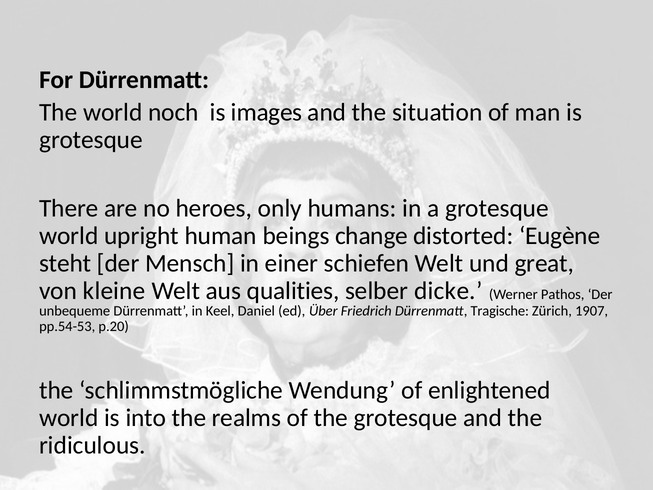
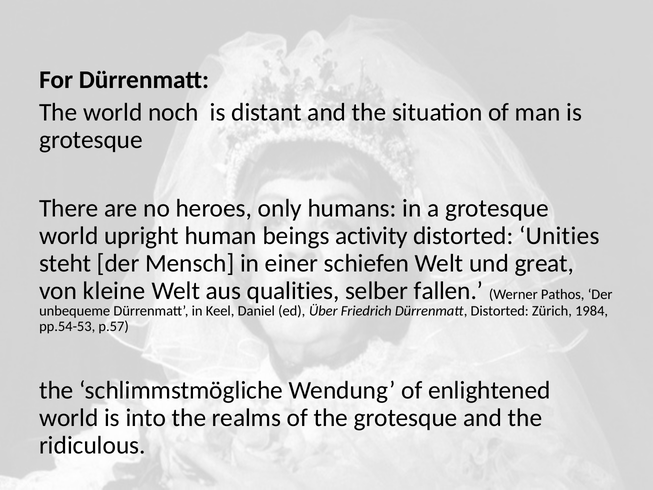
images: images -> distant
change: change -> activity
Eugène: Eugène -> Unities
dicke: dicke -> fallen
Dürrenmatt Tragische: Tragische -> Distorted
1907: 1907 -> 1984
p.20: p.20 -> p.57
